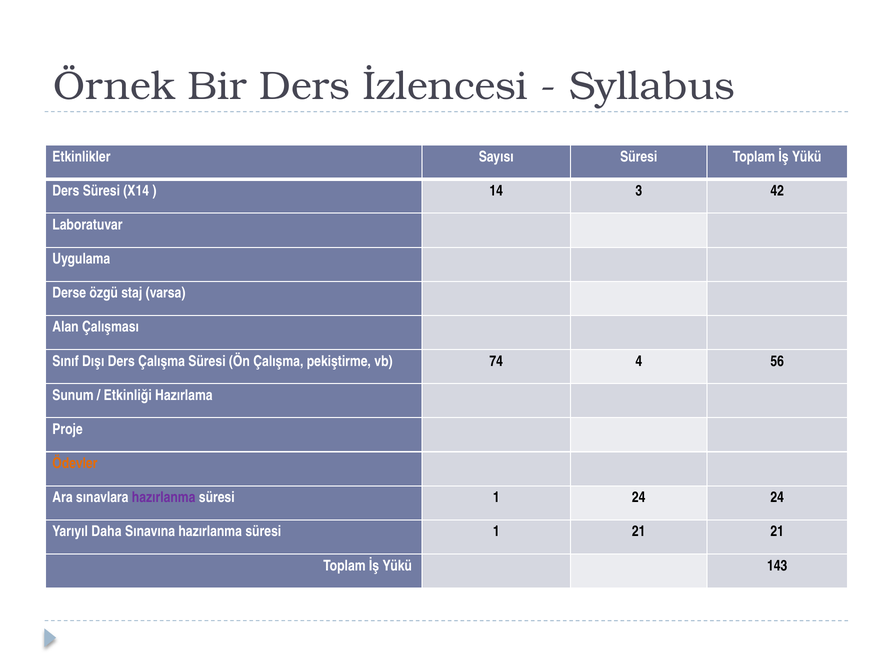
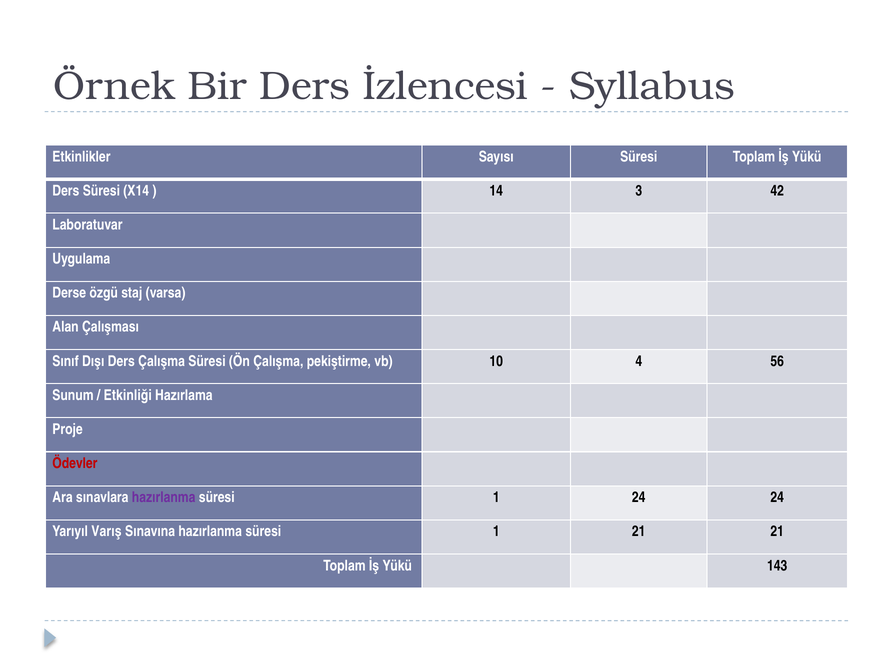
74: 74 -> 10
Ödevler colour: orange -> red
Daha: Daha -> Varış
